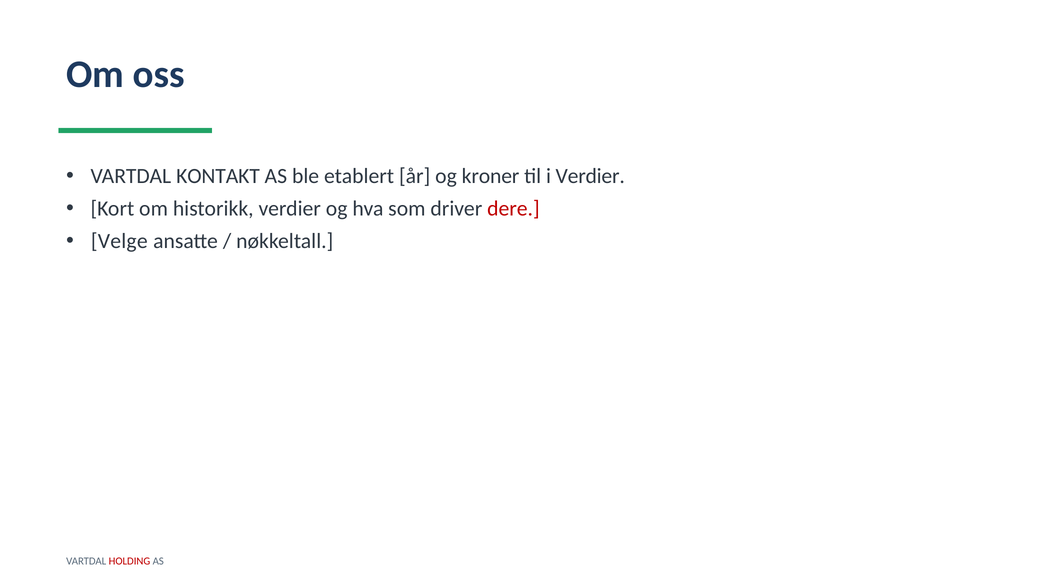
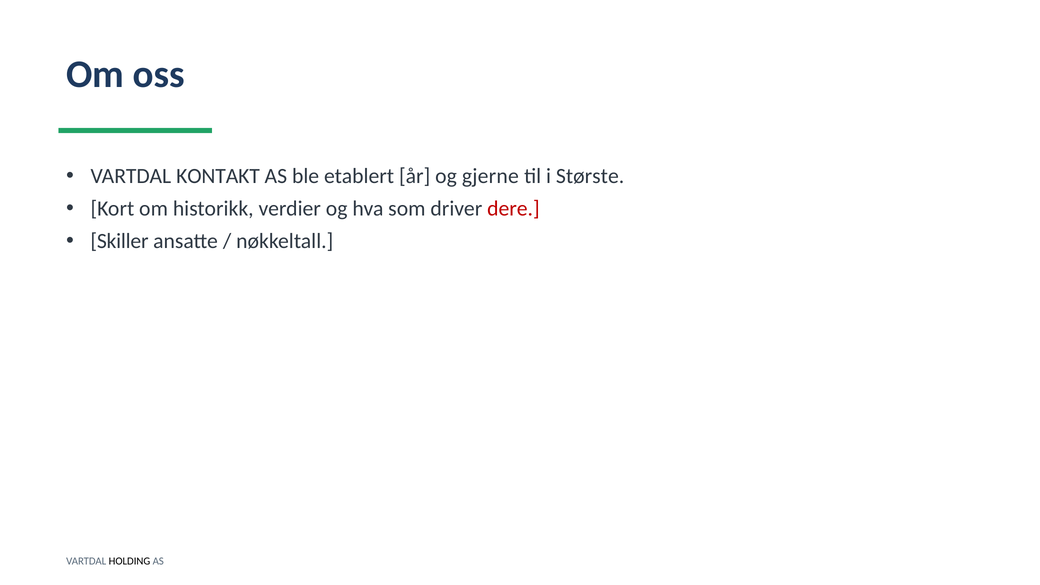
kroner: kroner -> gjerne
i Verdier: Verdier -> Største
Velge: Velge -> Skiller
HOLDING colour: red -> black
